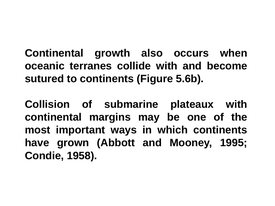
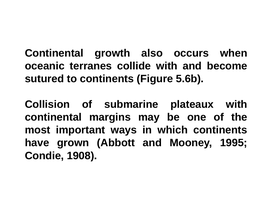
1958: 1958 -> 1908
